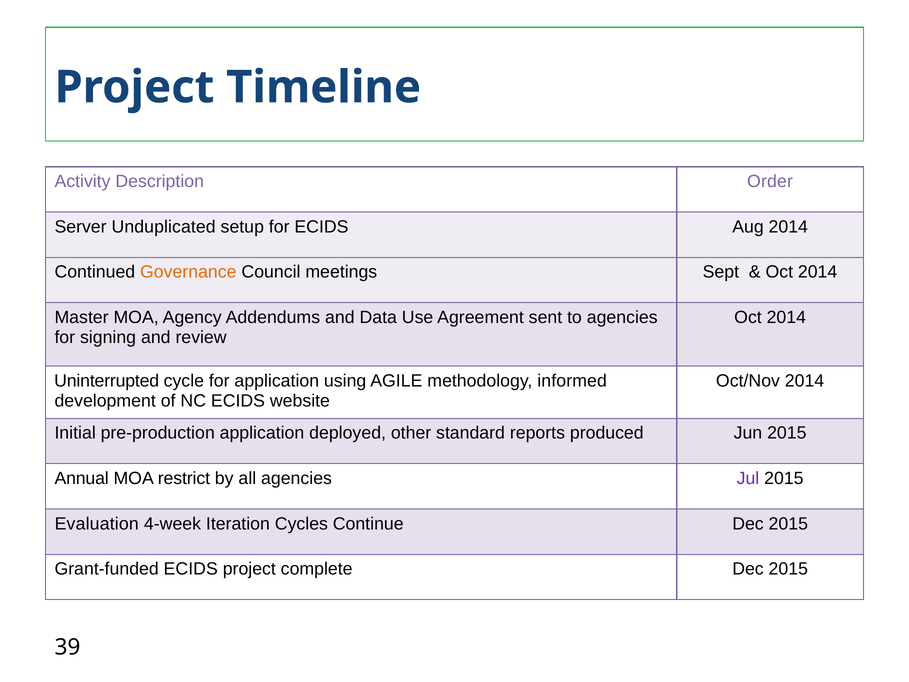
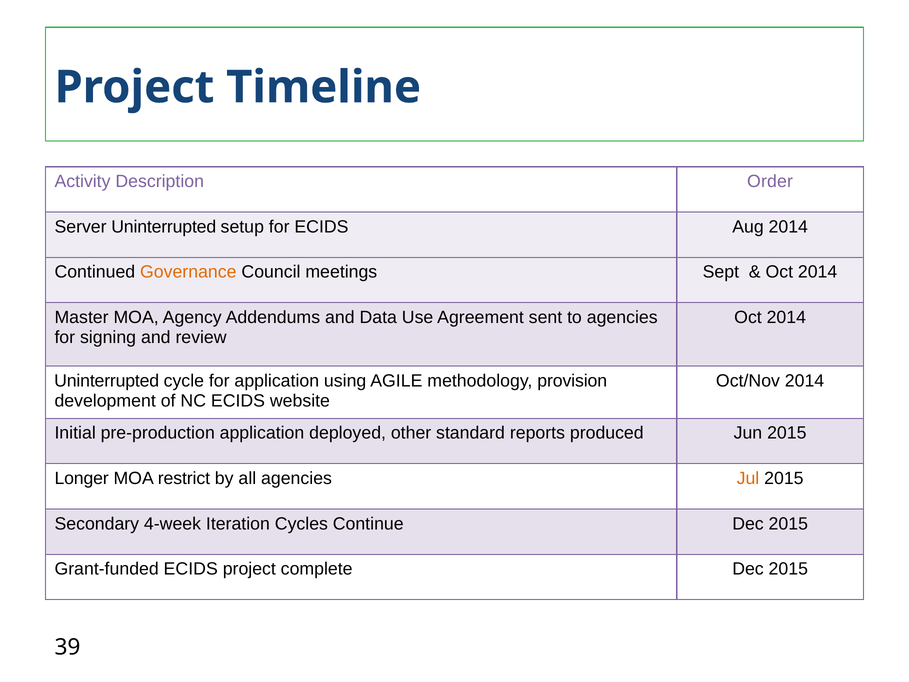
Server Unduplicated: Unduplicated -> Uninterrupted
informed: informed -> provision
Annual: Annual -> Longer
Jul colour: purple -> orange
Evaluation: Evaluation -> Secondary
